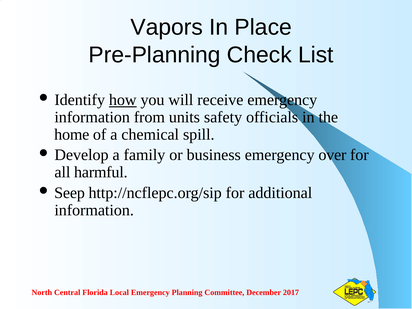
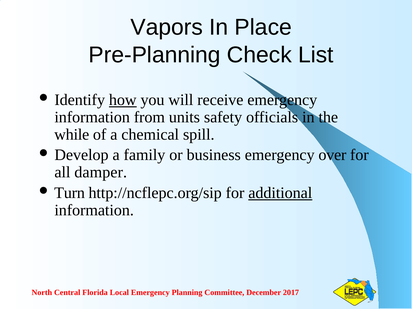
home: home -> while
harmful: harmful -> damper
Seep: Seep -> Turn
additional underline: none -> present
